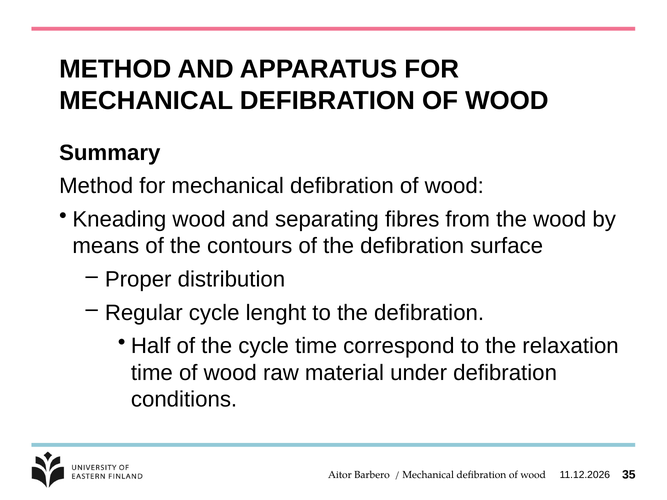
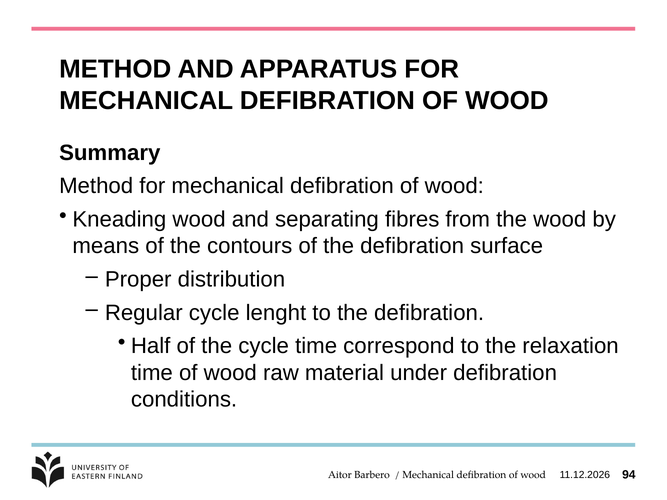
35: 35 -> 94
